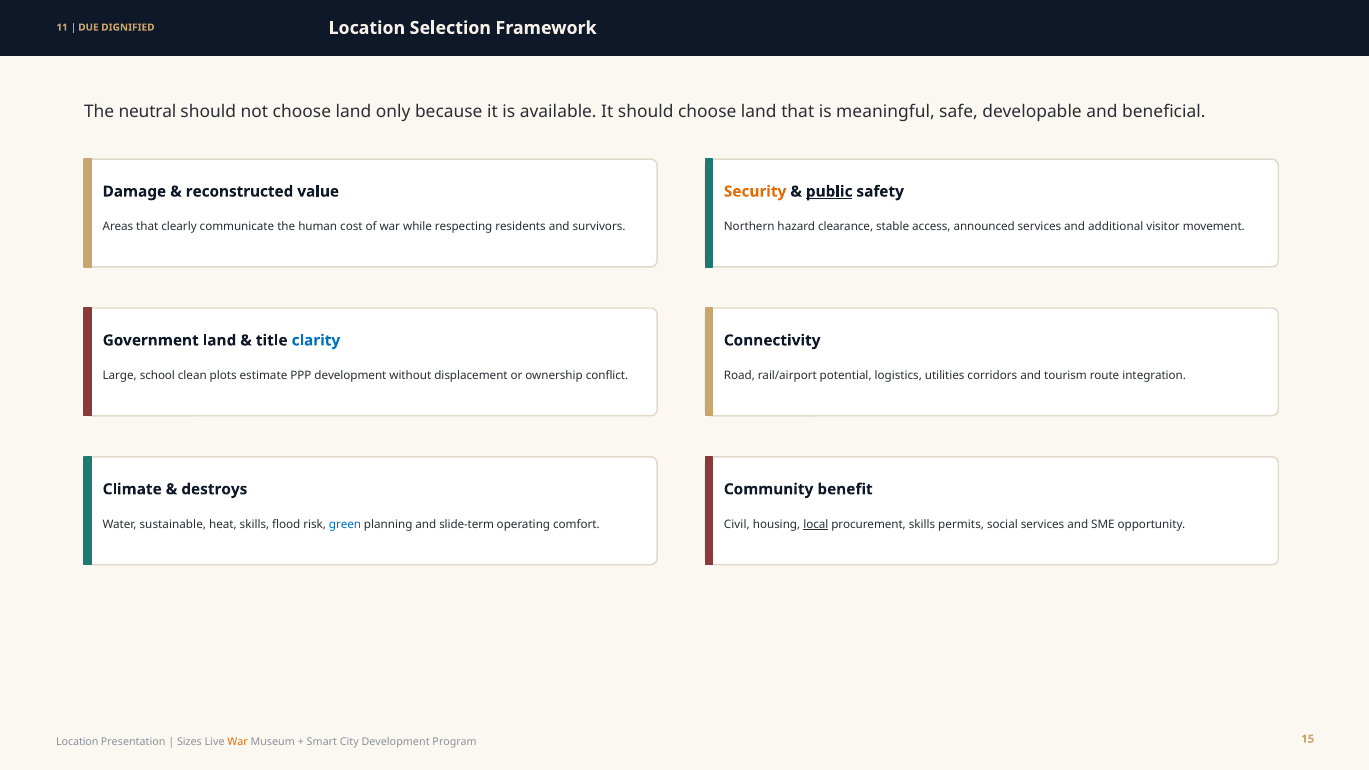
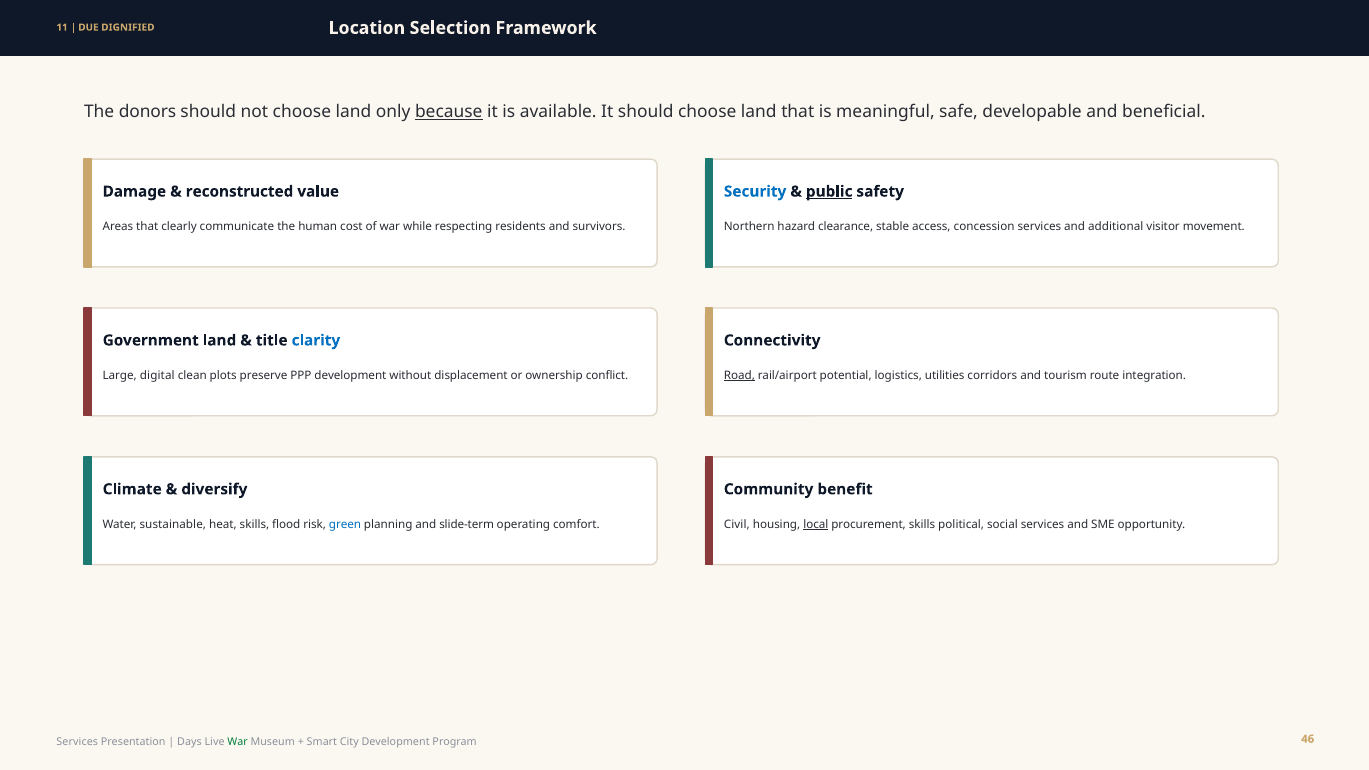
neutral: neutral -> donors
because underline: none -> present
Security colour: orange -> blue
announced: announced -> concession
school: school -> digital
estimate: estimate -> preserve
Road underline: none -> present
destroys: destroys -> diversify
permits: permits -> political
Location at (77, 742): Location -> Services
Sizes: Sizes -> Days
War at (238, 742) colour: orange -> green
15: 15 -> 46
